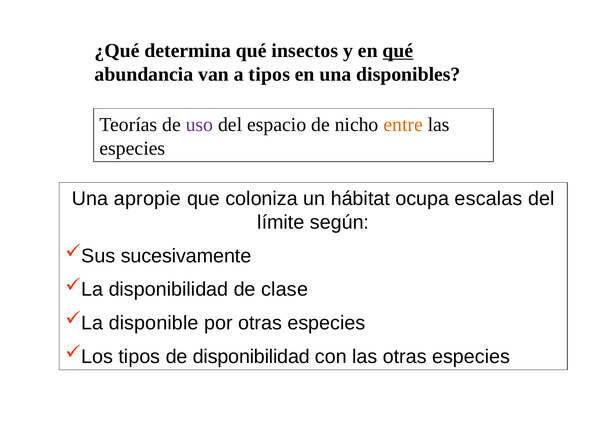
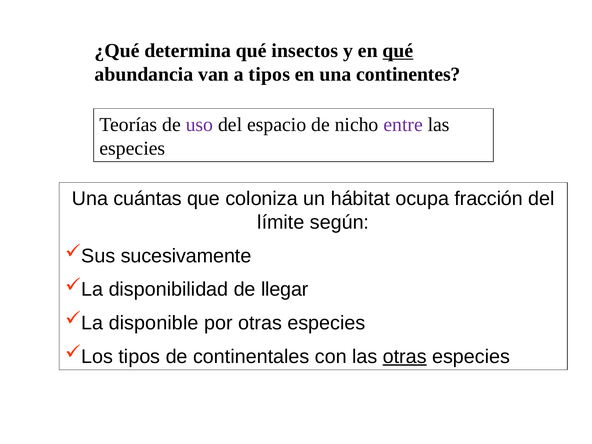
disponibles: disponibles -> continentes
entre colour: orange -> purple
apropie: apropie -> cuántas
escalas: escalas -> fracción
clase: clase -> llegar
de disponibilidad: disponibilidad -> continentales
otras at (405, 356) underline: none -> present
